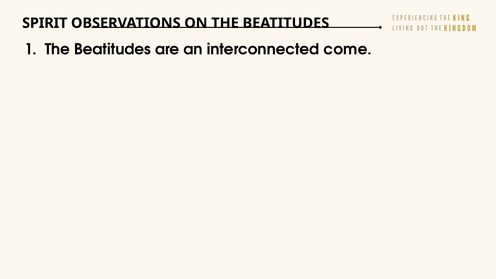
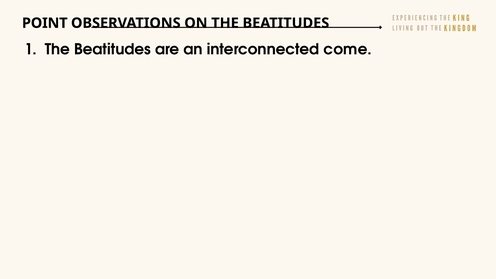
SPIRIT: SPIRIT -> POINT
